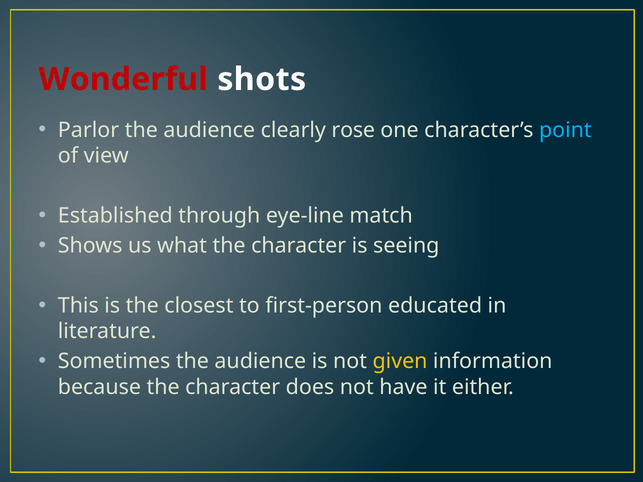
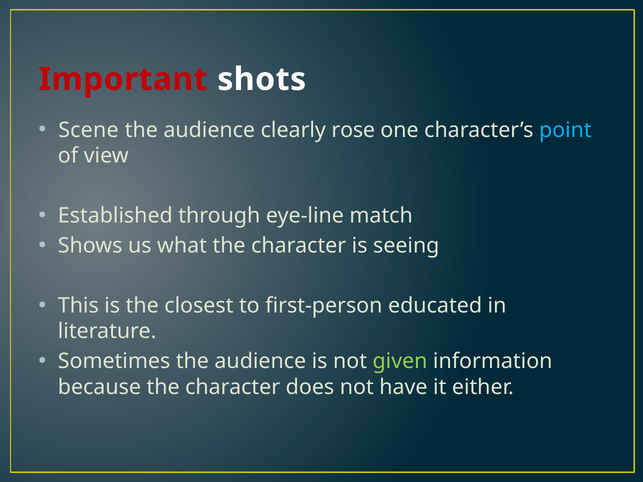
Wonderful: Wonderful -> Important
Parlor: Parlor -> Scene
given colour: yellow -> light green
